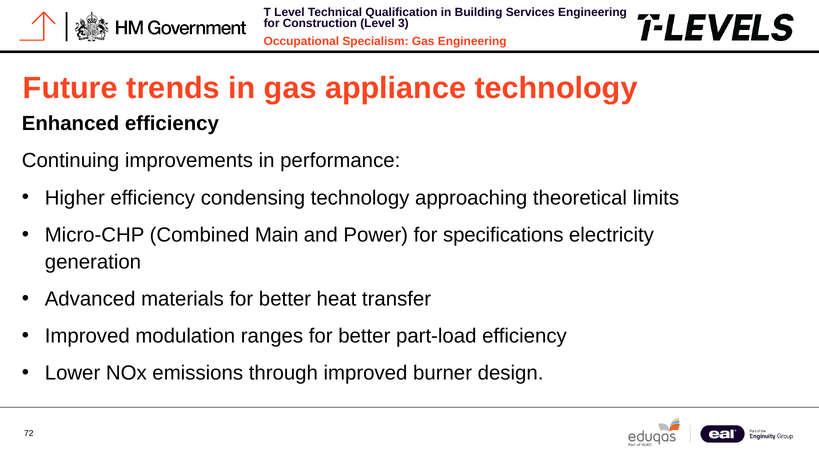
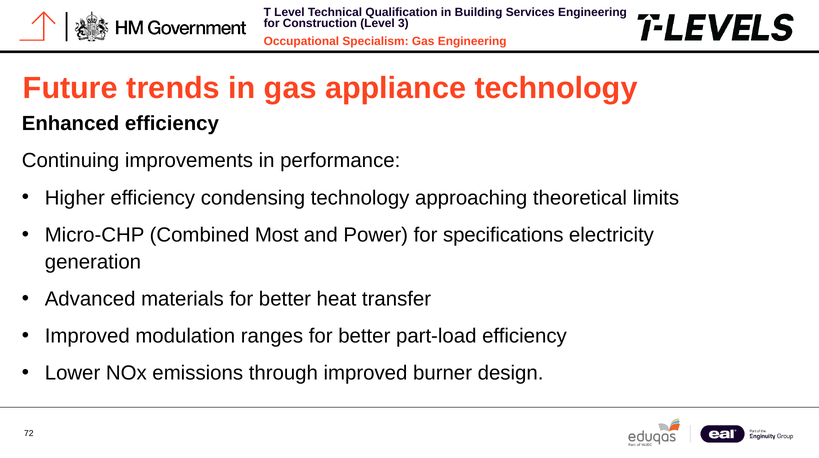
Main: Main -> Most
